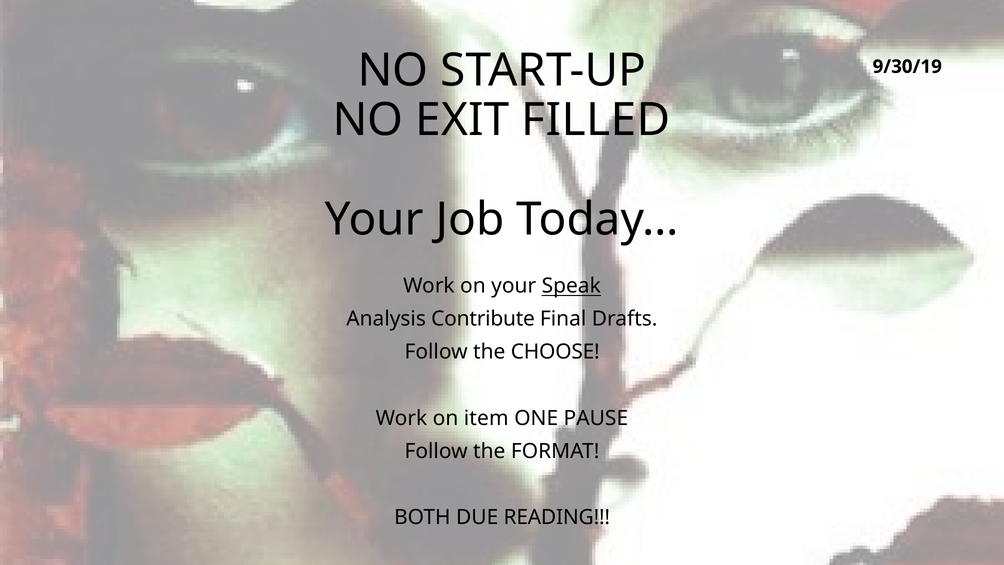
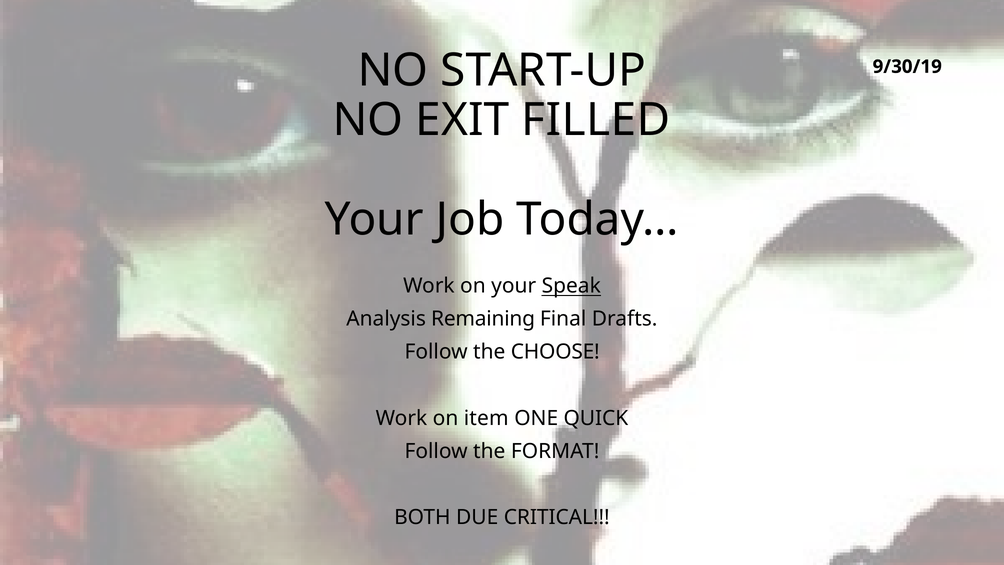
Contribute: Contribute -> Remaining
PAUSE: PAUSE -> QUICK
READING: READING -> CRITICAL
